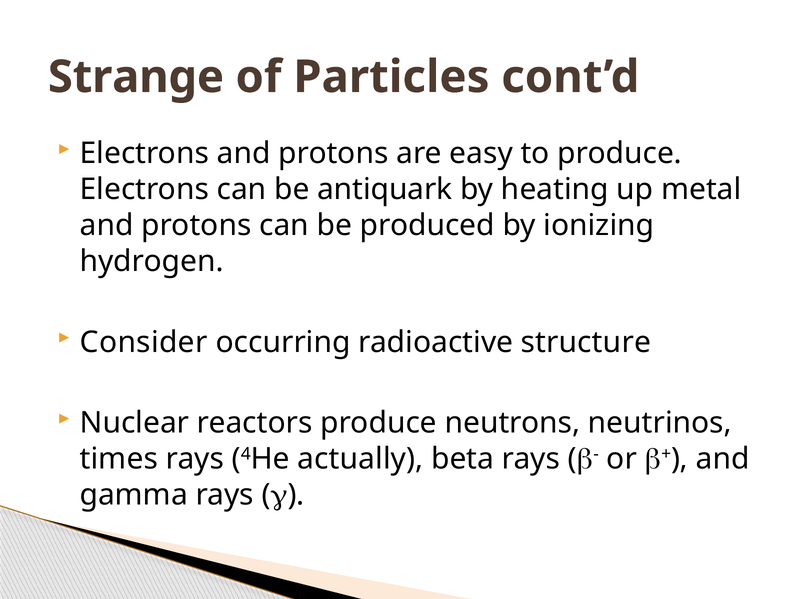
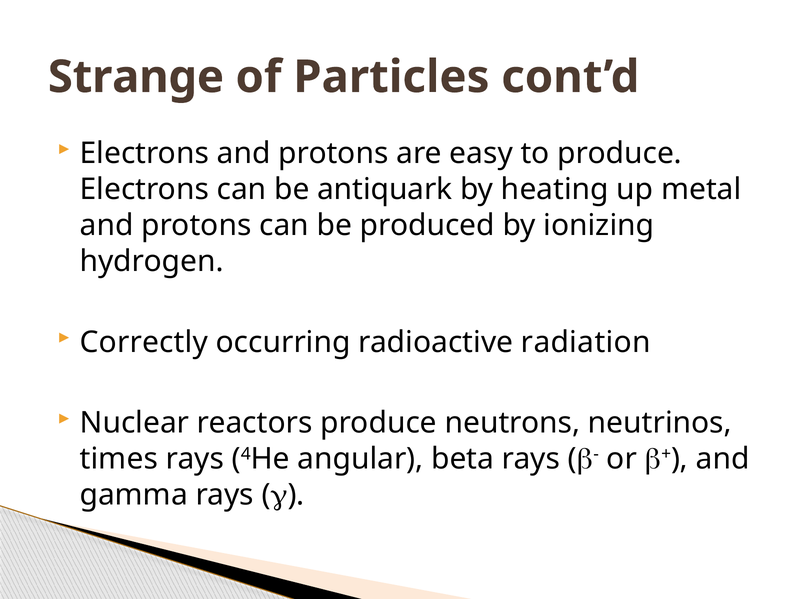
Consider: Consider -> Correctly
structure: structure -> radiation
actually: actually -> angular
